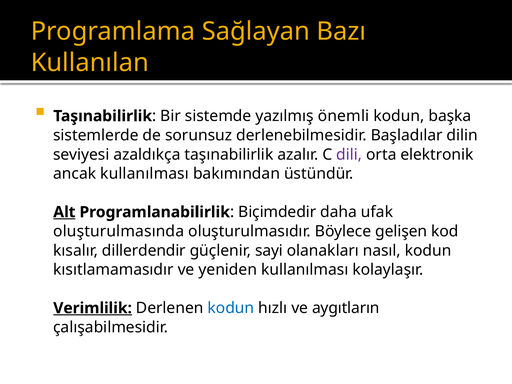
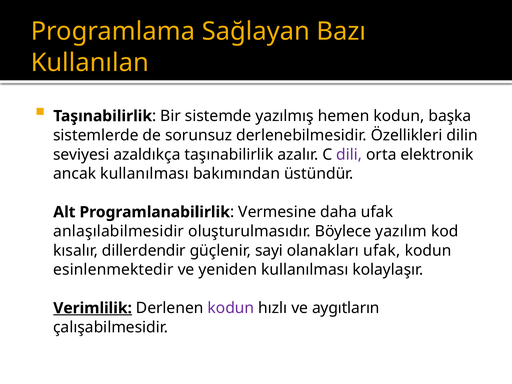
önemli: önemli -> hemen
Başladılar: Başladılar -> Özellikleri
Alt underline: present -> none
Biçimdedir: Biçimdedir -> Vermesine
oluşturulmasında: oluşturulmasında -> anlaşılabilmesidir
gelişen: gelişen -> yazılım
olanakları nasıl: nasıl -> ufak
kısıtlamamasıdır: kısıtlamamasıdır -> esinlenmektedir
kodun at (231, 308) colour: blue -> purple
